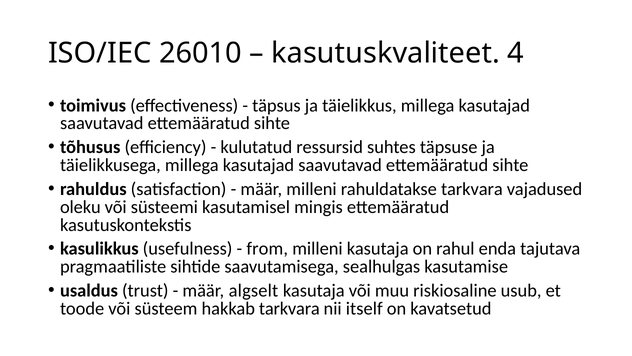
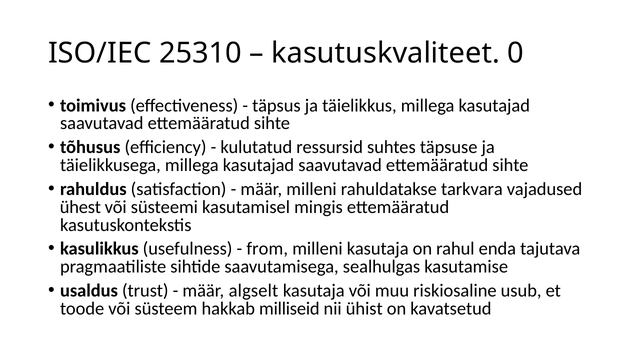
26010: 26010 -> 25310
4: 4 -> 0
oleku: oleku -> ühest
hakkab tarkvara: tarkvara -> milliseid
itself: itself -> ühist
